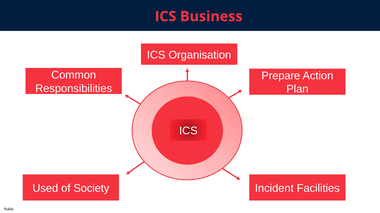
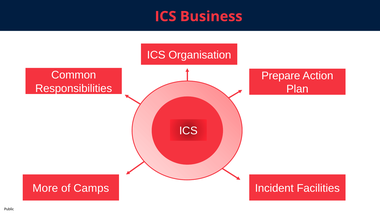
Used: Used -> More
Society: Society -> Camps
